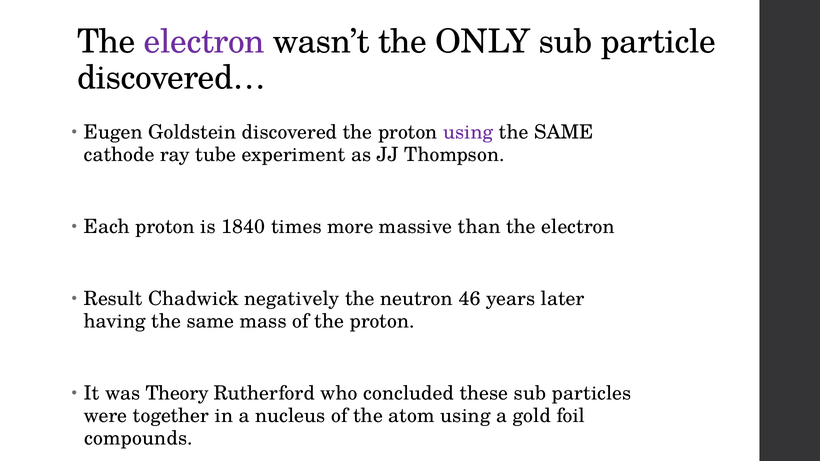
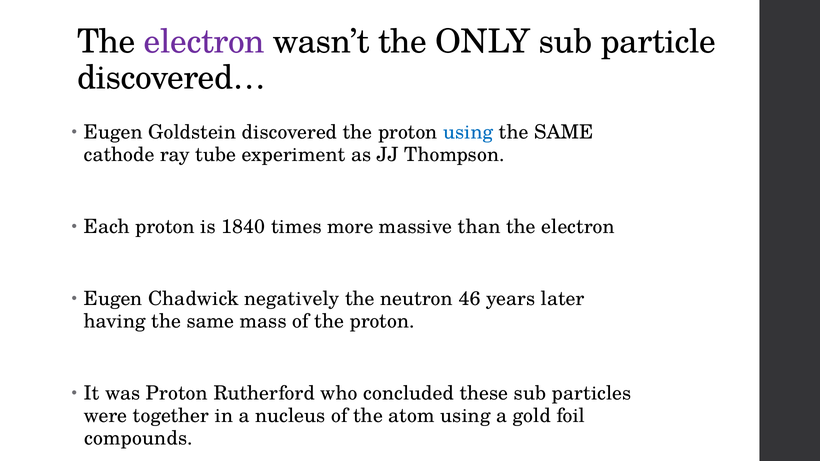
using at (468, 132) colour: purple -> blue
Result at (113, 299): Result -> Eugen
was Theory: Theory -> Proton
